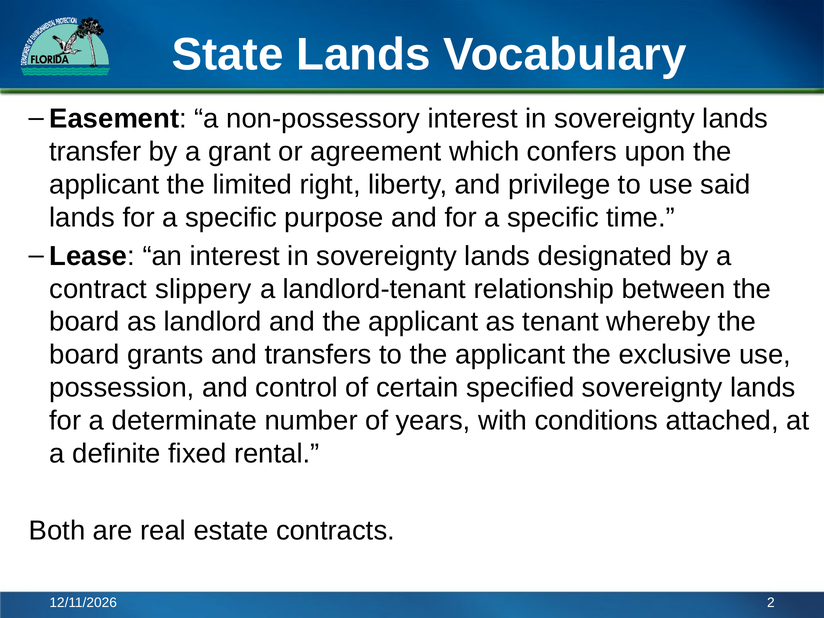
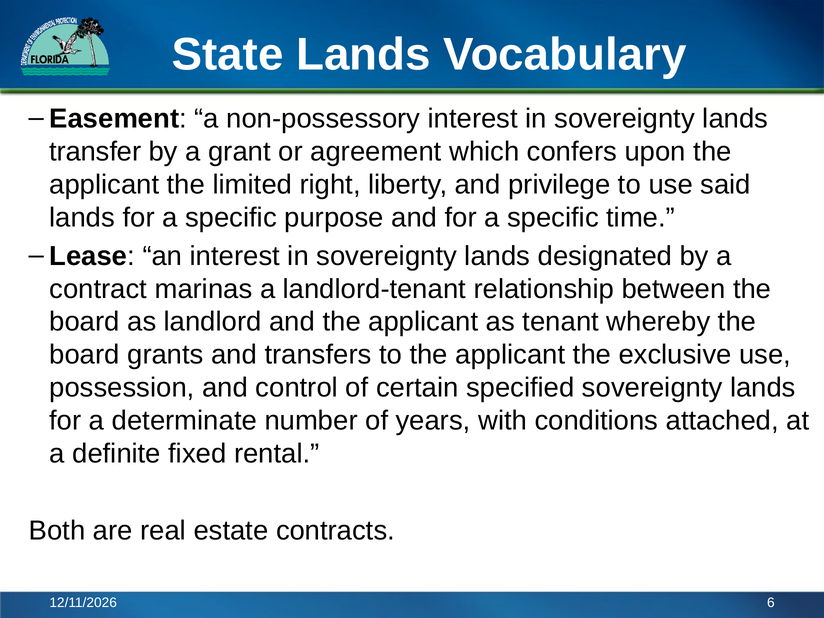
slippery: slippery -> marinas
2: 2 -> 6
